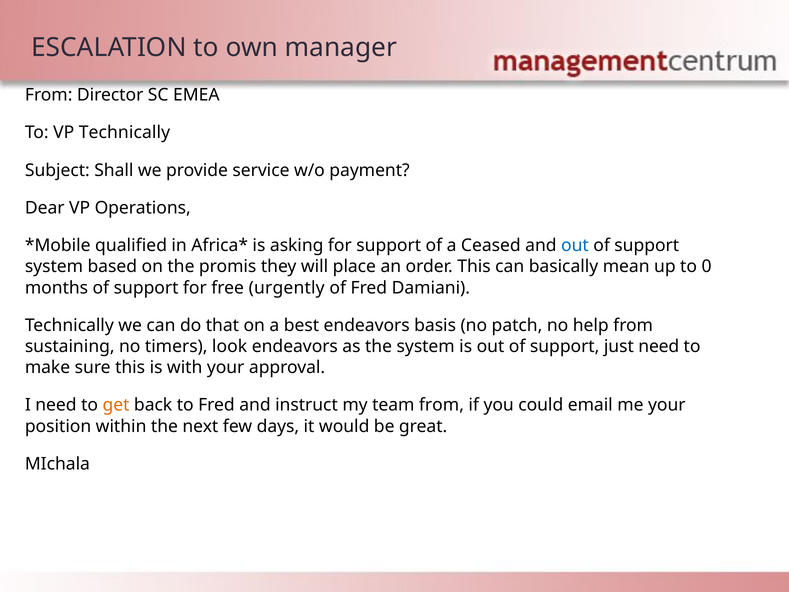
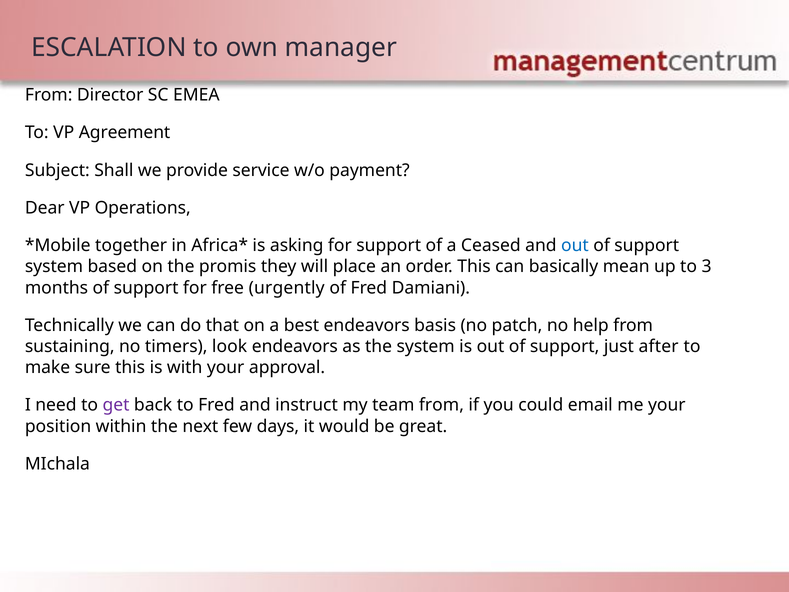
VP Technically: Technically -> Agreement
qualified: qualified -> together
0: 0 -> 3
just need: need -> after
get colour: orange -> purple
